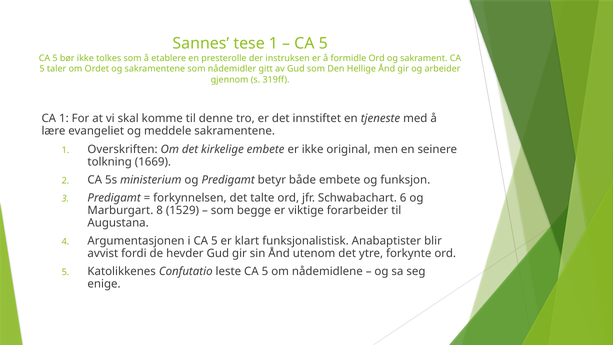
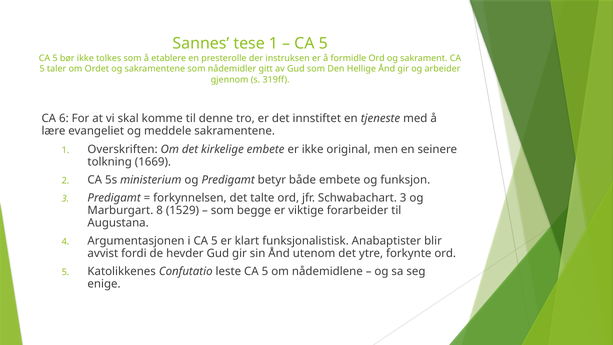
CA 1: 1 -> 6
Schwabachart 6: 6 -> 3
